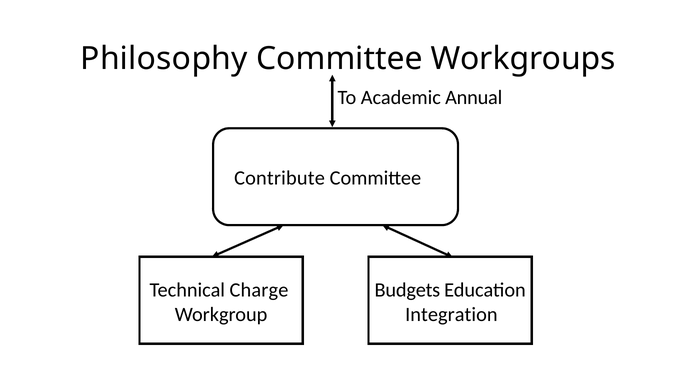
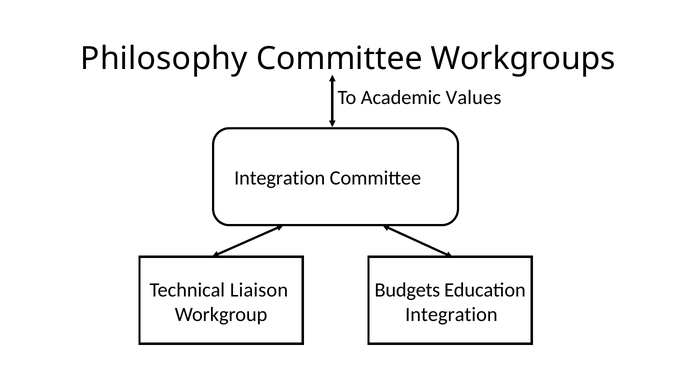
Annual: Annual -> Values
Contribute at (280, 178): Contribute -> Integration
Charge: Charge -> Liaison
